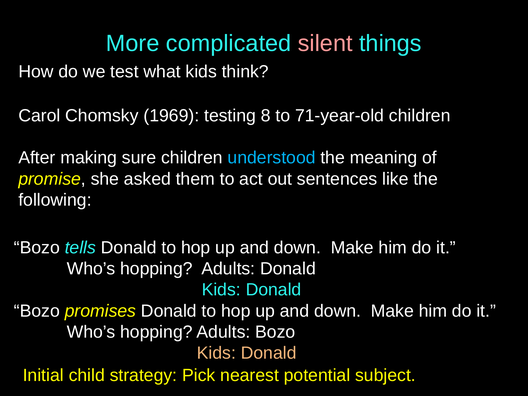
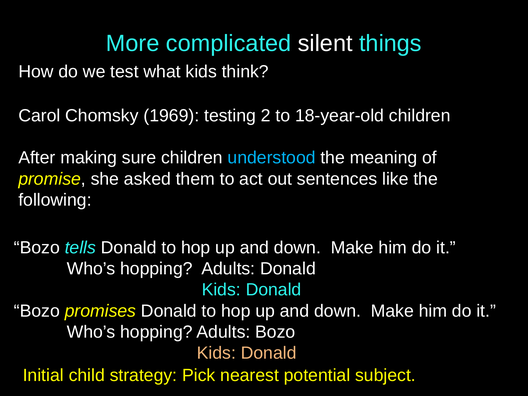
silent colour: pink -> white
8: 8 -> 2
71-year-old: 71-year-old -> 18-year-old
